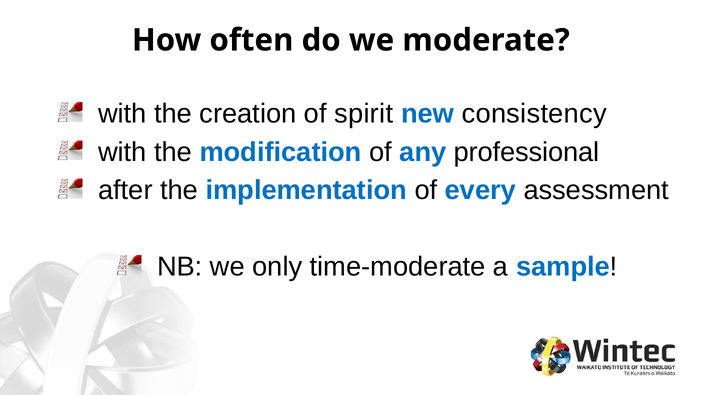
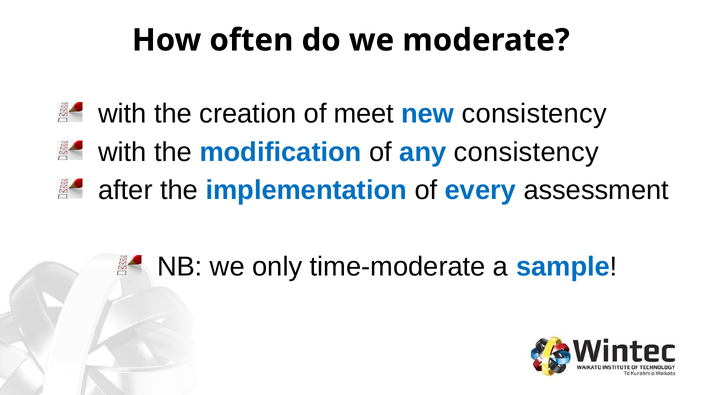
spirit: spirit -> meet
any professional: professional -> consistency
